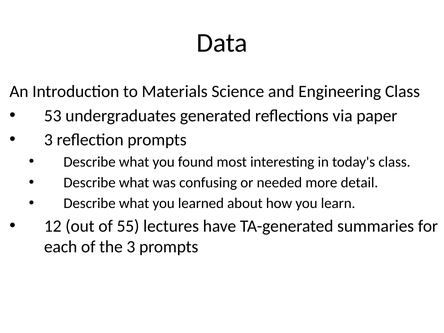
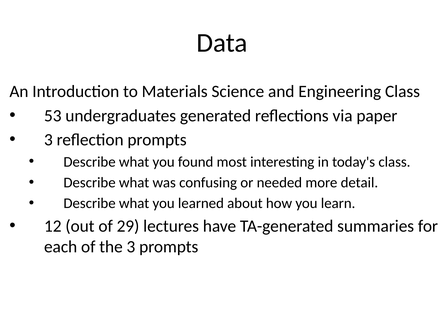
55: 55 -> 29
